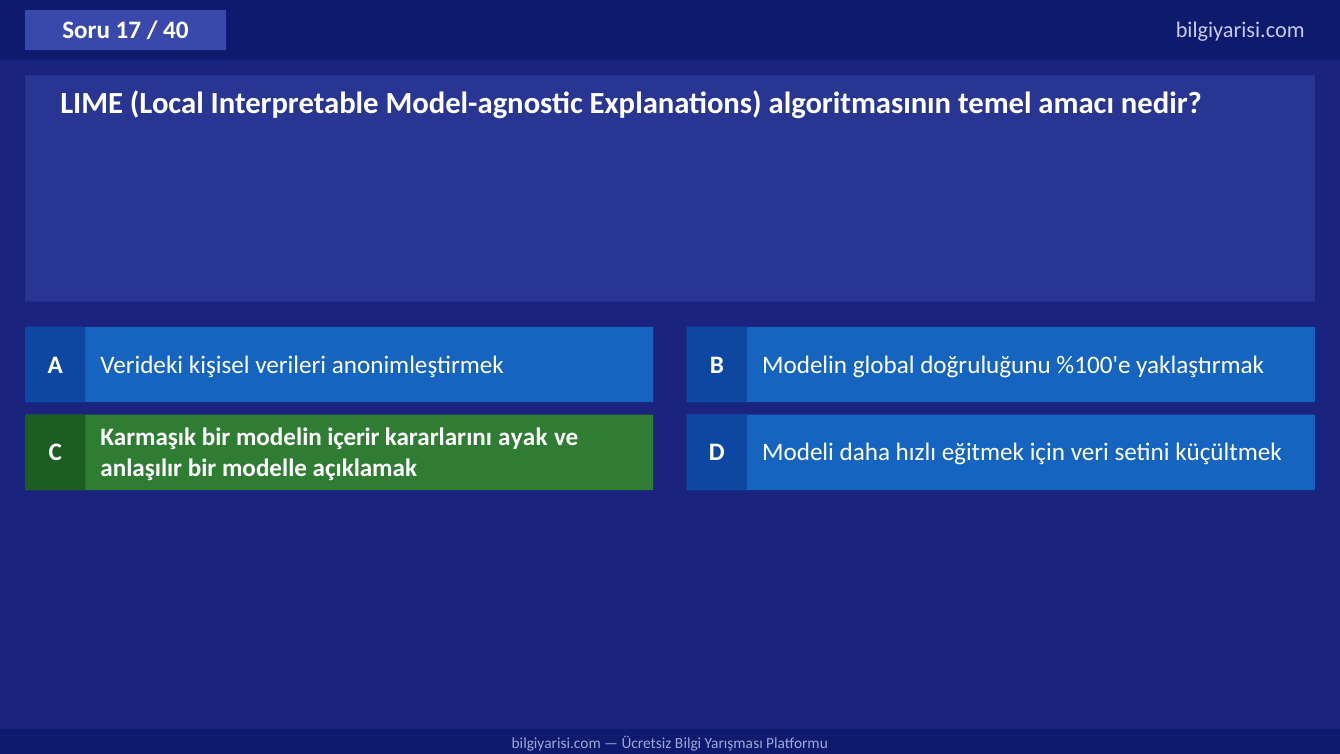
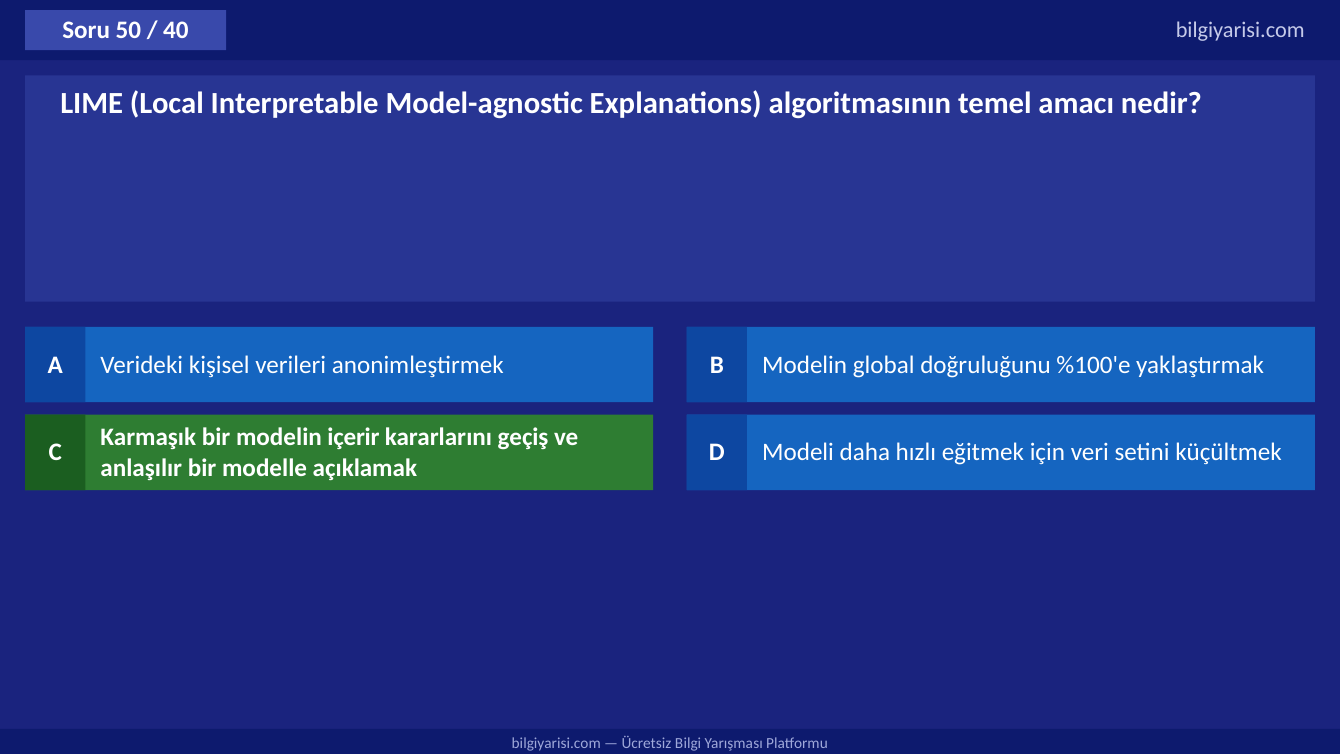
17: 17 -> 50
ayak: ayak -> geçiş
